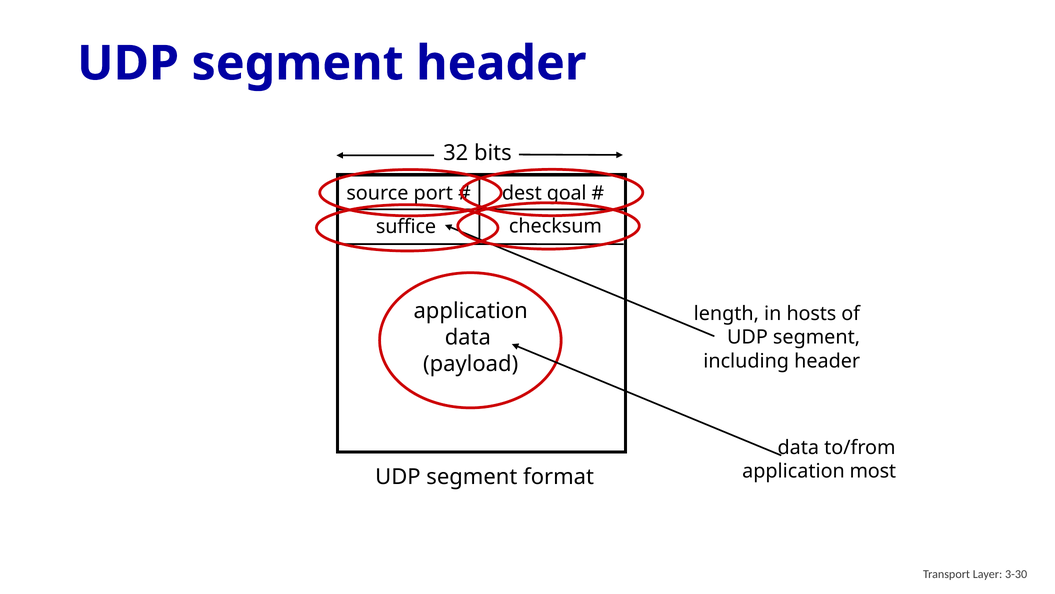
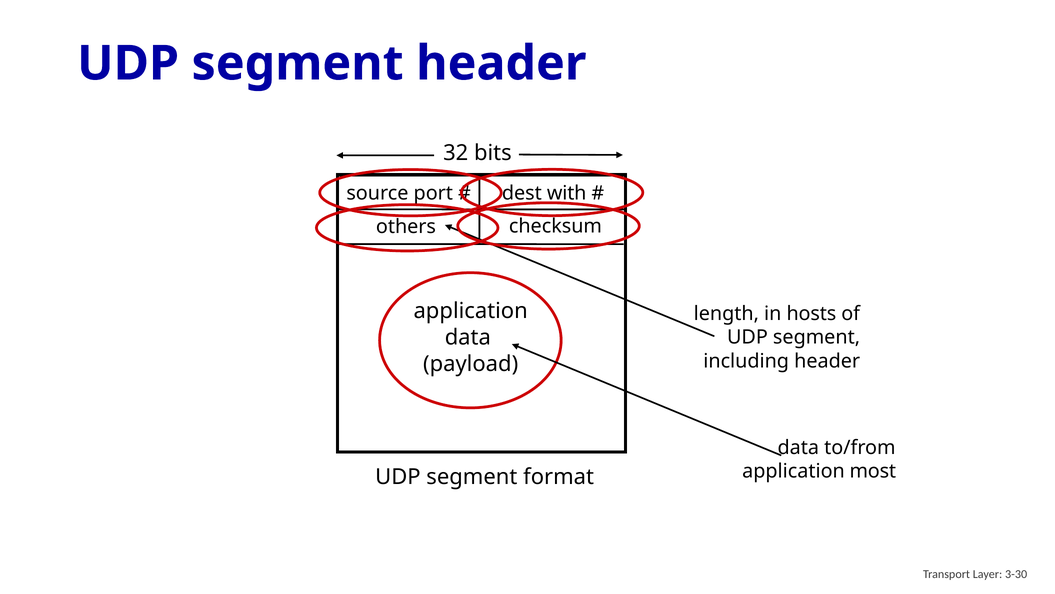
goal: goal -> with
suffice: suffice -> others
